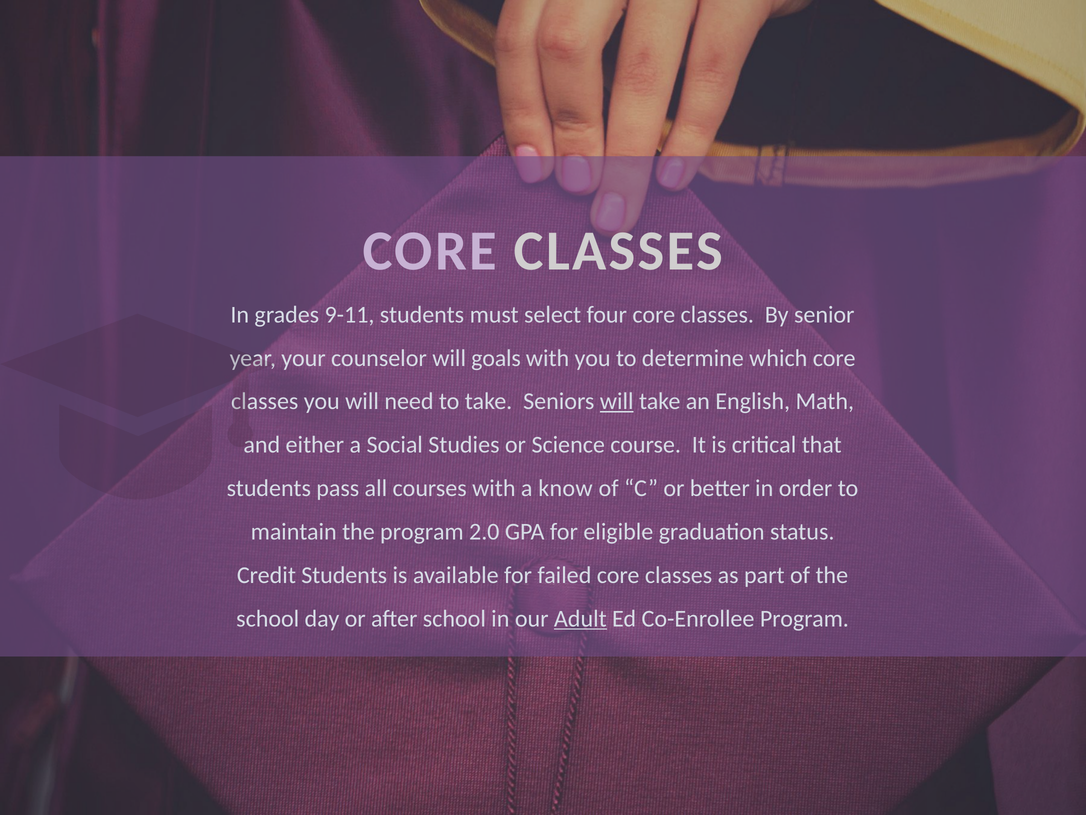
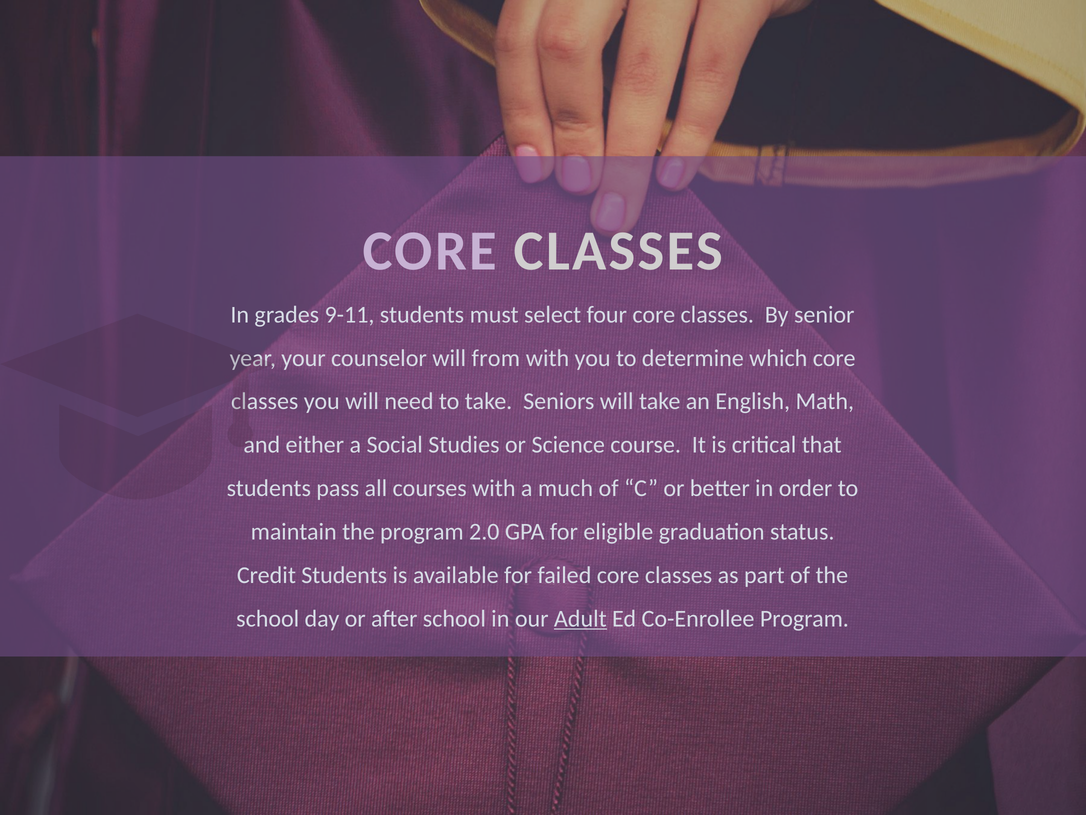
goals: goals -> from
will at (617, 401) underline: present -> none
know: know -> much
